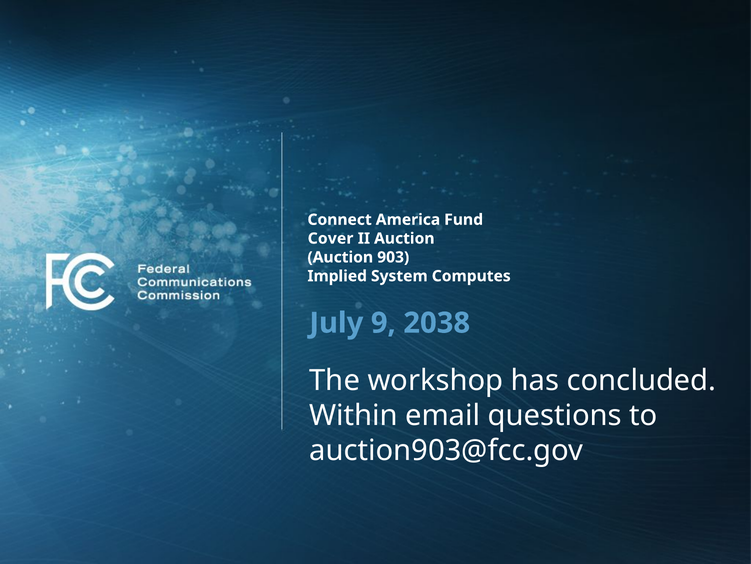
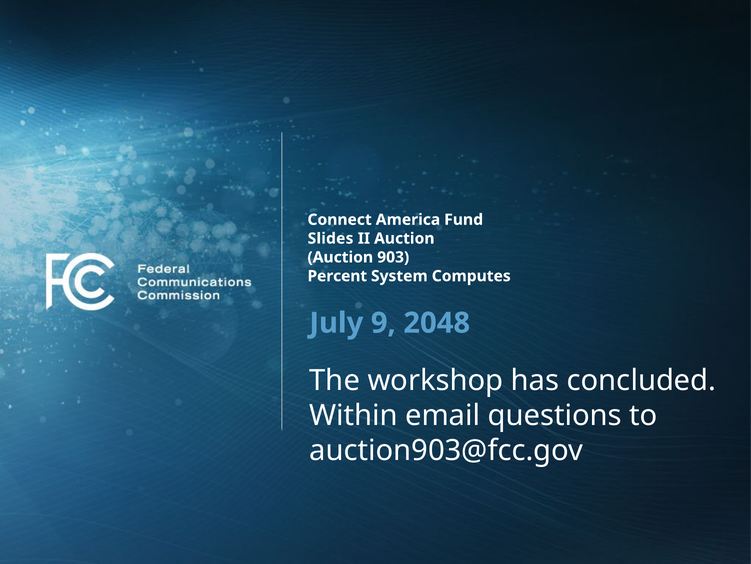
Cover: Cover -> Slides
Implied: Implied -> Percent
2038: 2038 -> 2048
